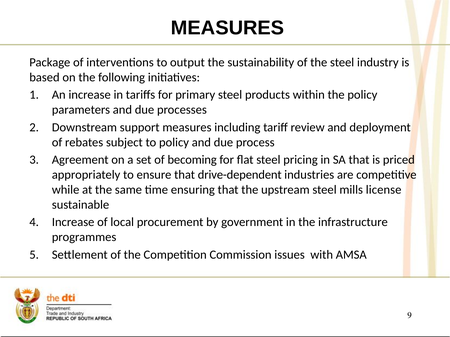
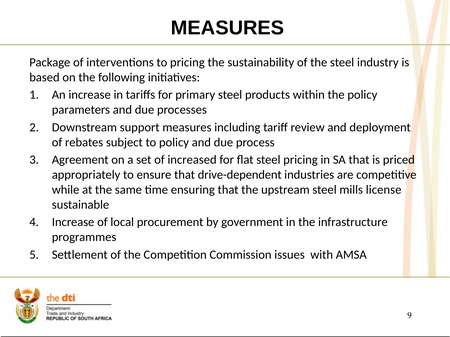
to output: output -> pricing
becoming: becoming -> increased
